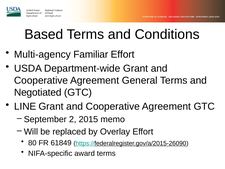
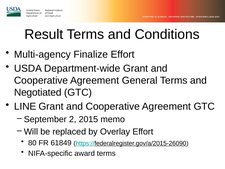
Based: Based -> Result
Familiar: Familiar -> Finalize
